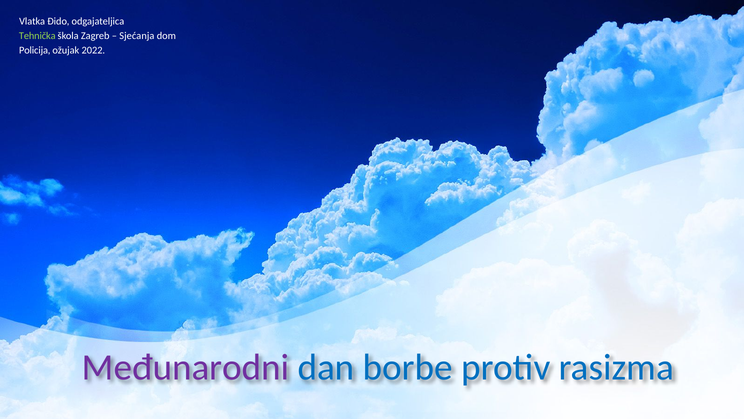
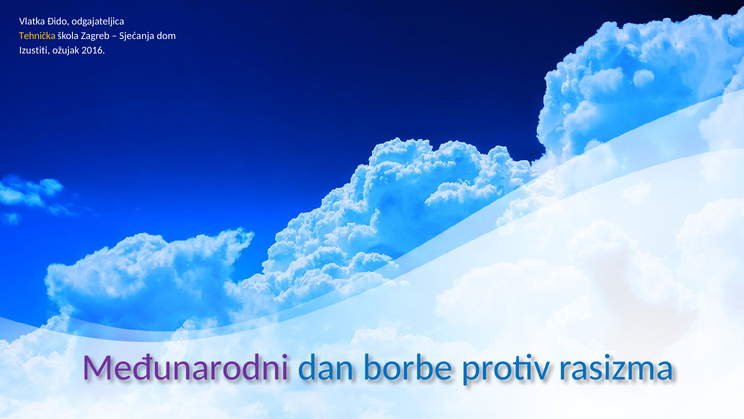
Tehnička colour: light green -> yellow
Policija: Policija -> Izustiti
2022: 2022 -> 2016
